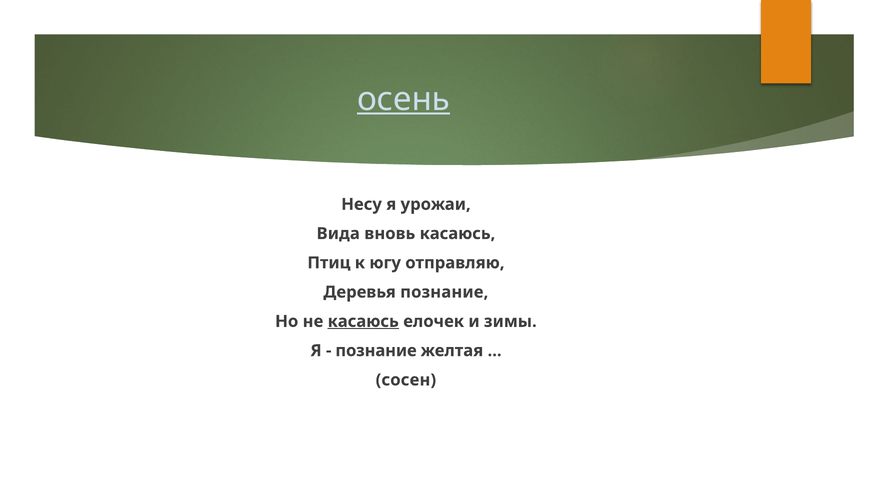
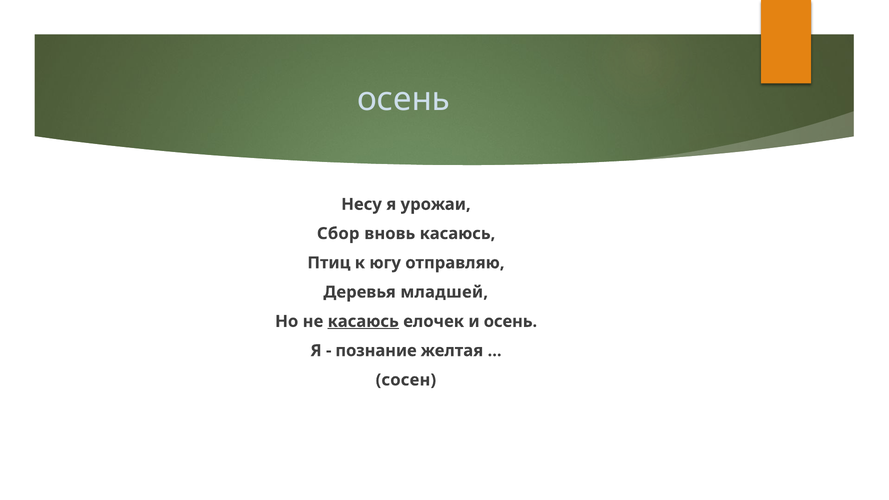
осень at (404, 99) underline: present -> none
Вида: Вида -> Сбор
Деревья познание: познание -> младшей
и зимы: зимы -> осень
